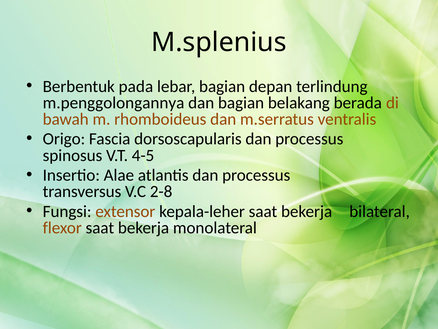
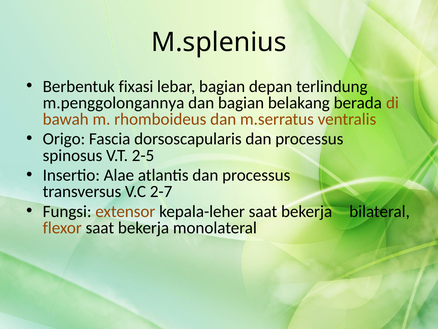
pada: pada -> fixasi
4-5: 4-5 -> 2-5
2-8: 2-8 -> 2-7
